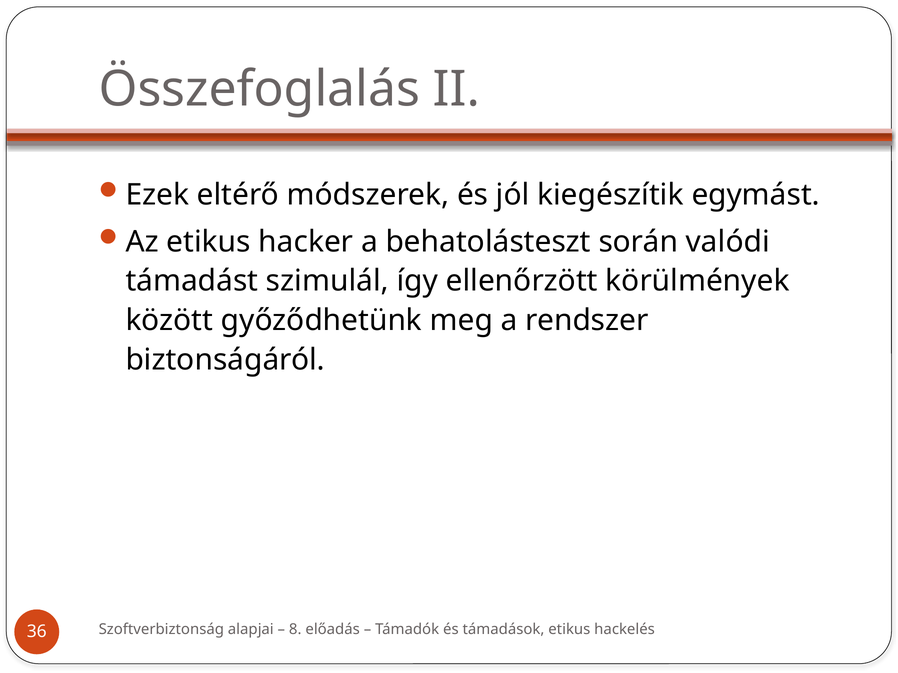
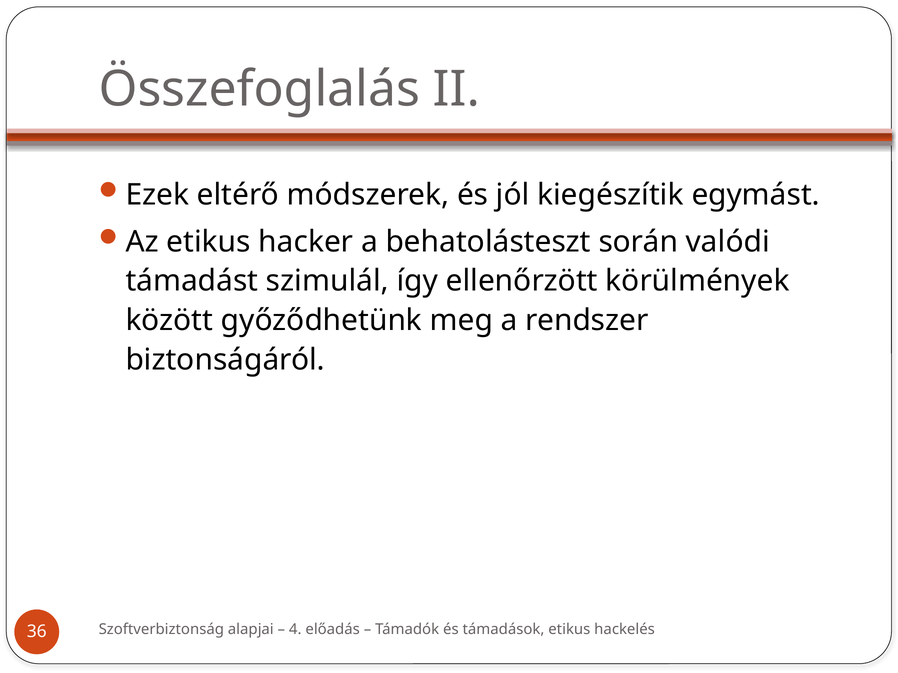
8: 8 -> 4
